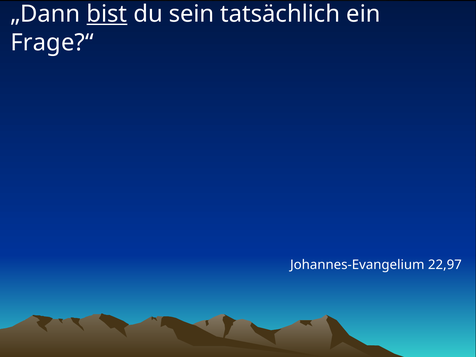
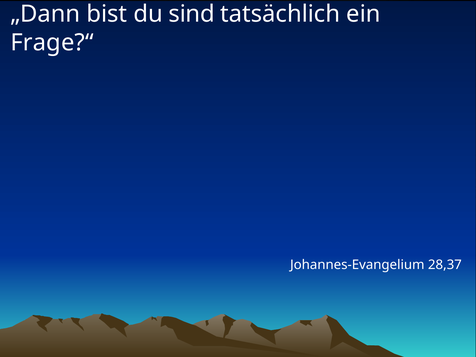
bist underline: present -> none
sein: sein -> sind
22,97: 22,97 -> 28,37
